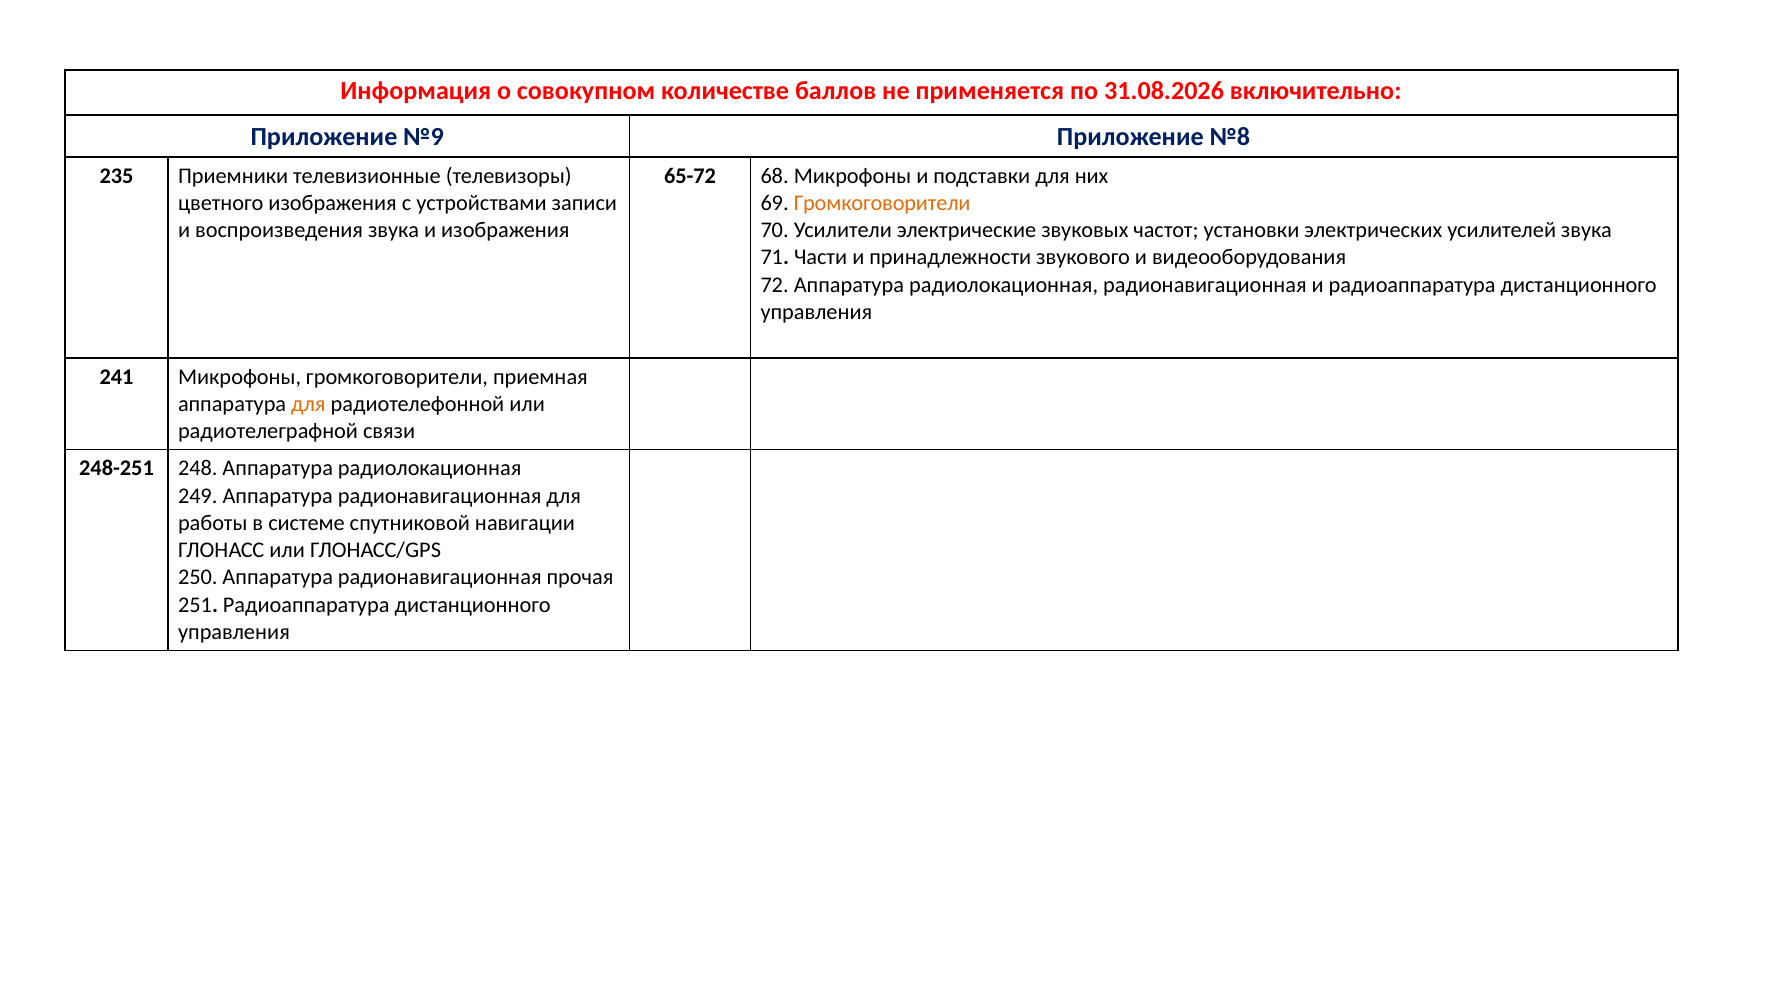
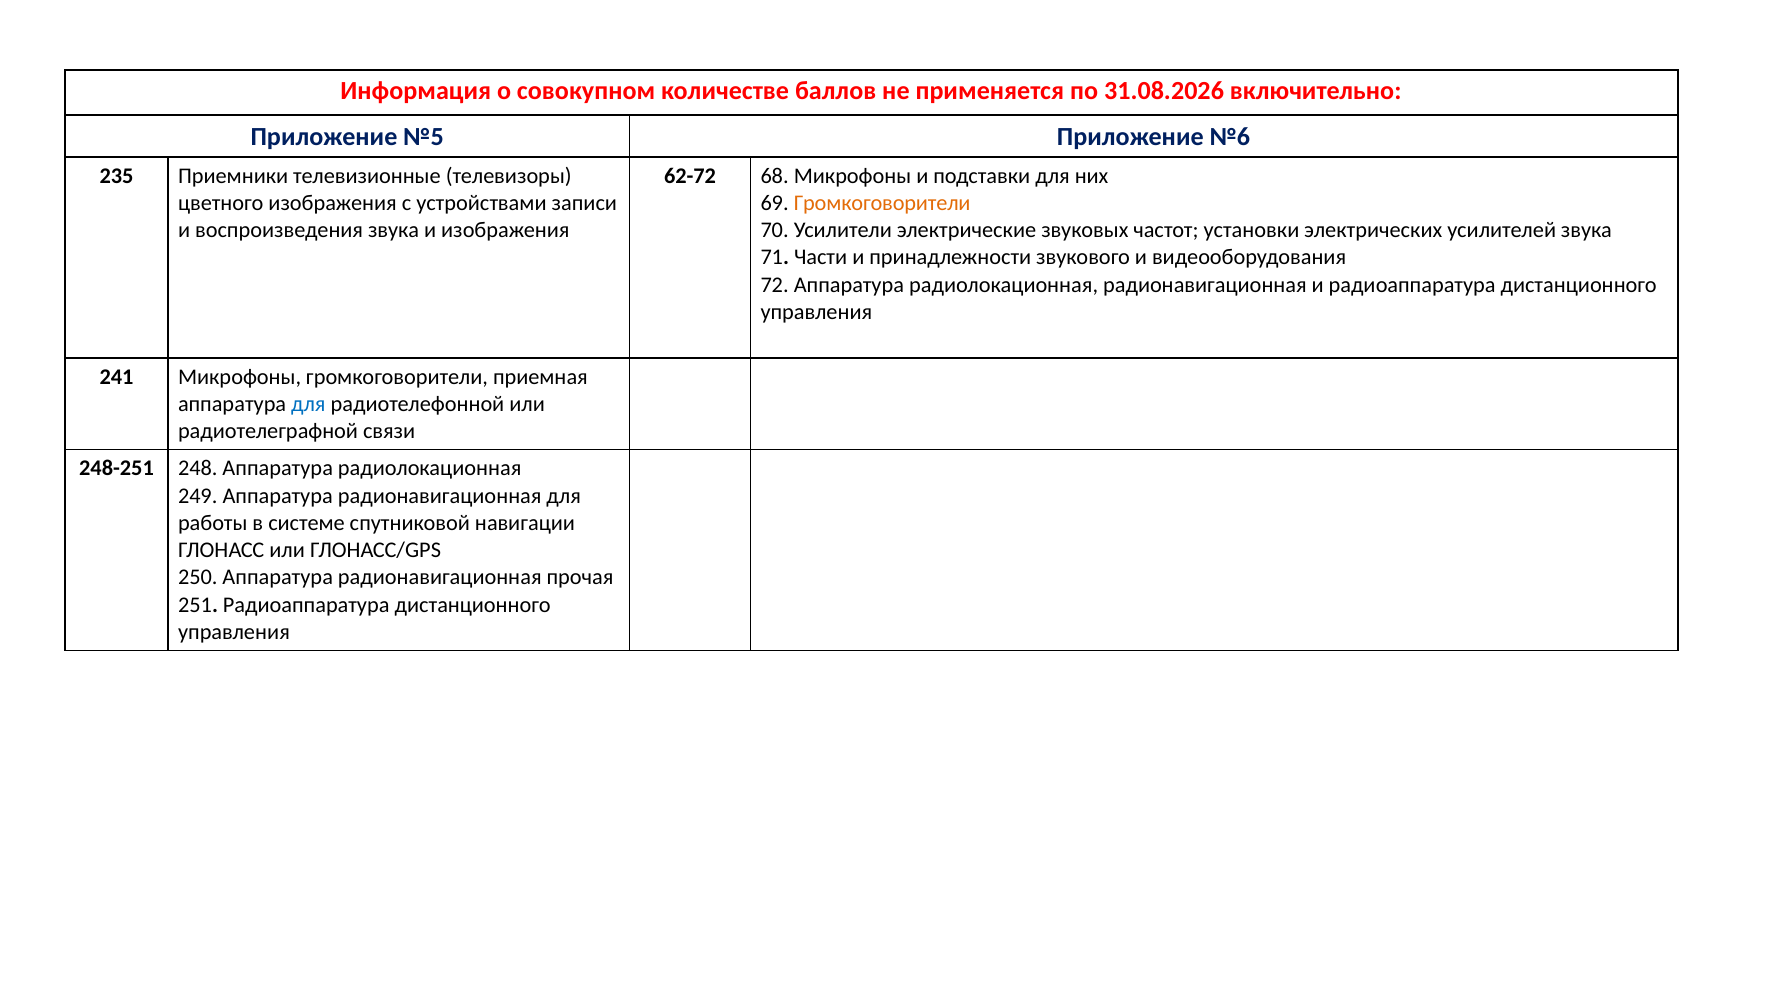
№9: №9 -> №5
№8: №8 -> №6
65-72: 65-72 -> 62-72
для at (308, 404) colour: orange -> blue
